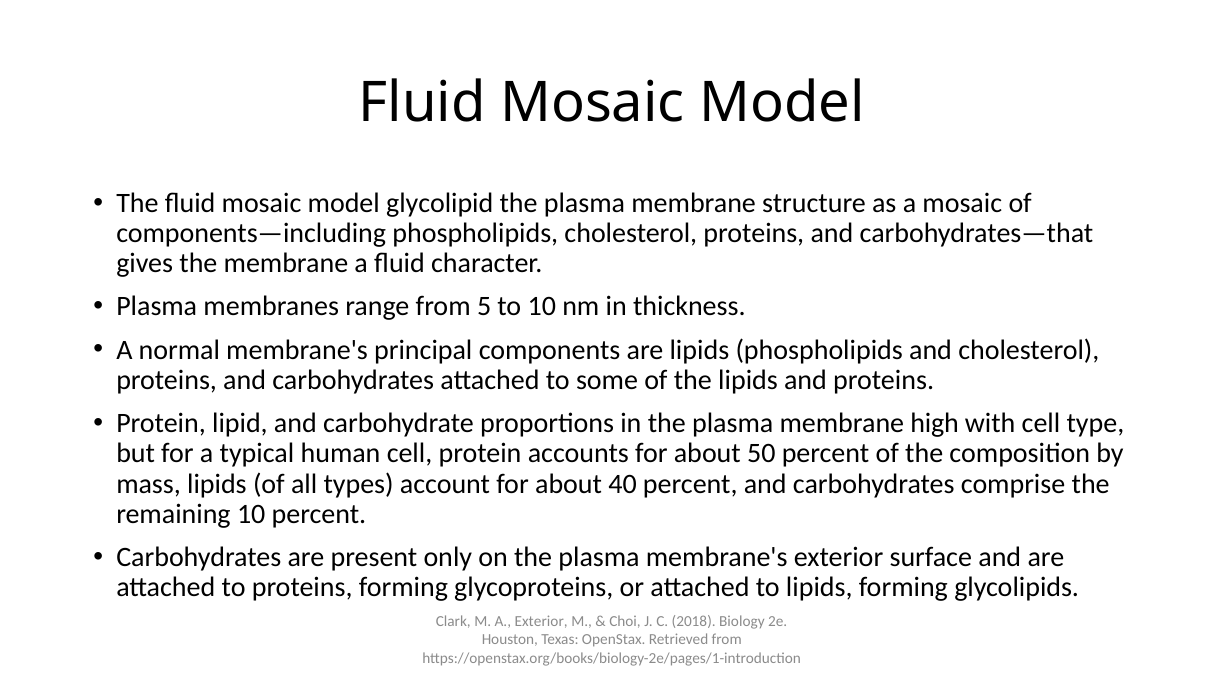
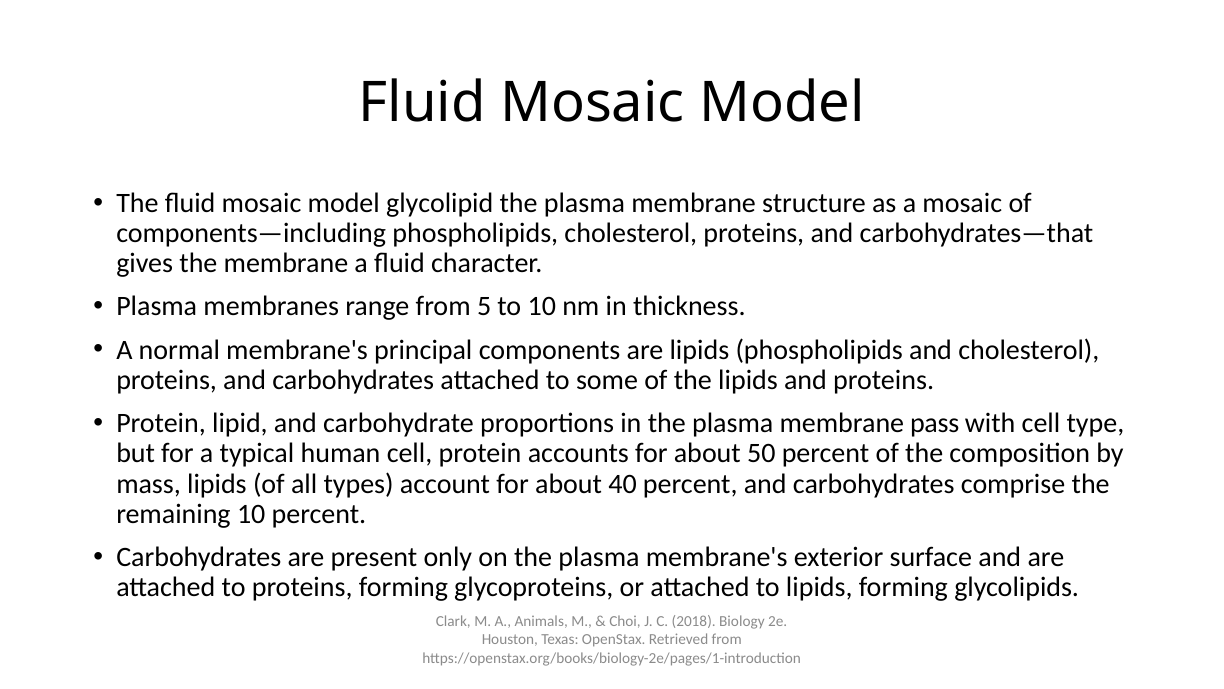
high: high -> pass
A Exterior: Exterior -> Animals
